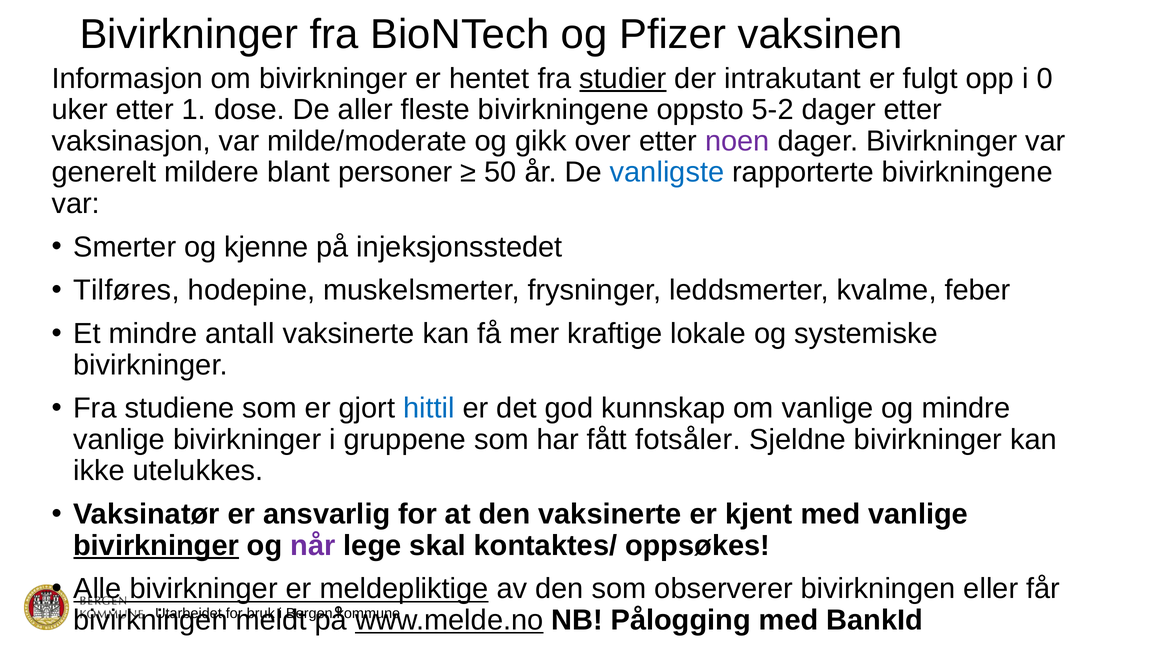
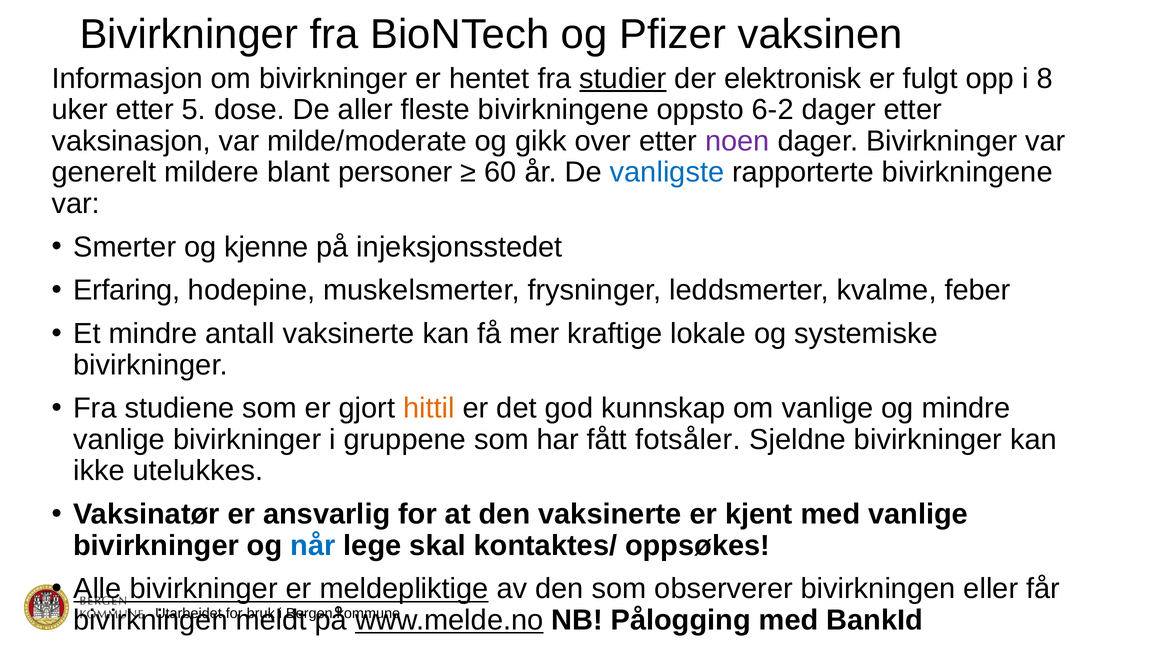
intrakutant: intrakutant -> elektronisk
0: 0 -> 8
1: 1 -> 5
5-2: 5-2 -> 6-2
50: 50 -> 60
Tilføres: Tilføres -> Erfaring
hittil colour: blue -> orange
bivirkninger at (156, 545) underline: present -> none
når colour: purple -> blue
